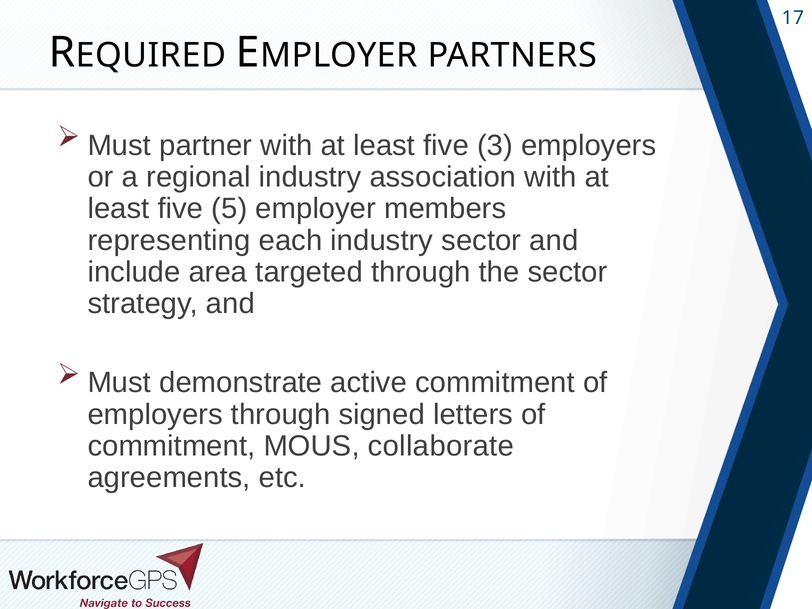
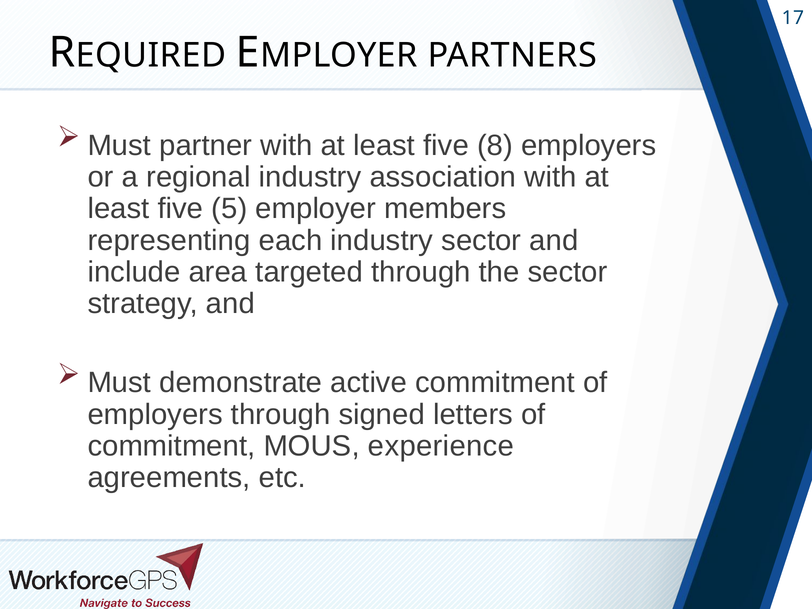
3: 3 -> 8
collaborate: collaborate -> experience
